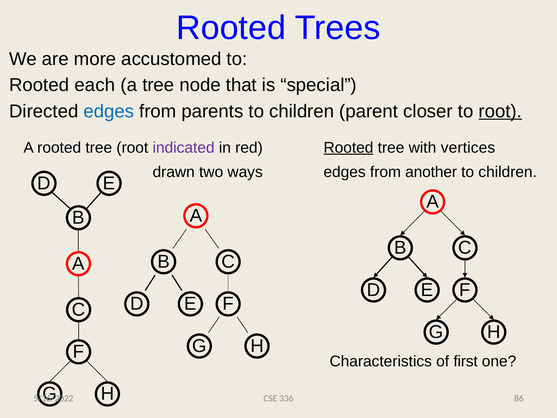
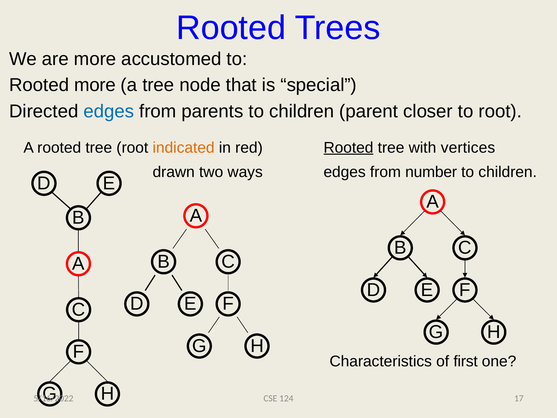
Rooted each: each -> more
root at (500, 111) underline: present -> none
indicated colour: purple -> orange
another: another -> number
336: 336 -> 124
86: 86 -> 17
